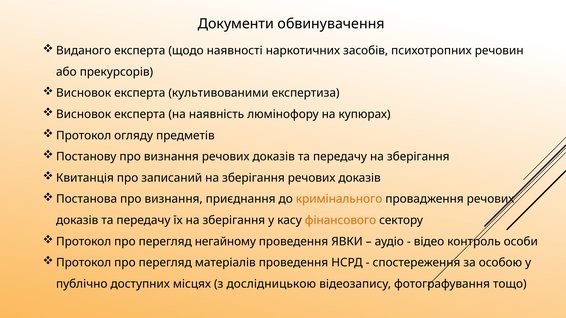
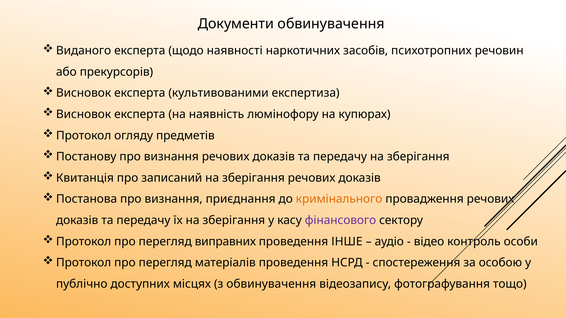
фінансового colour: orange -> purple
негайному: негайному -> виправних
ЯВКИ: ЯВКИ -> ІНШЕ
з дослідницькою: дослідницькою -> обвинувачення
